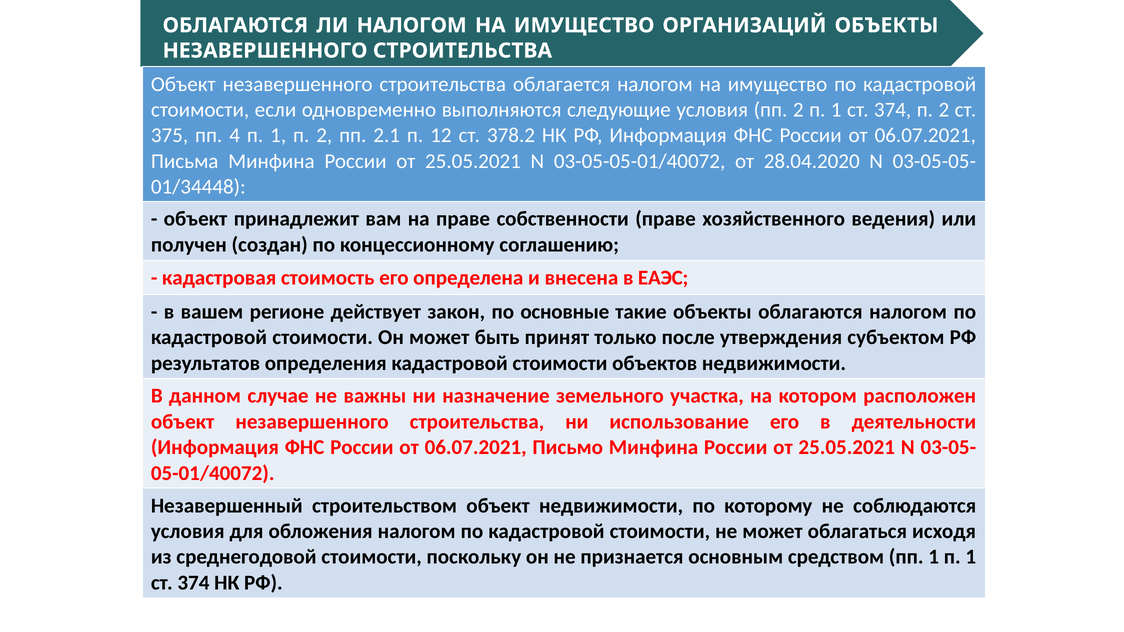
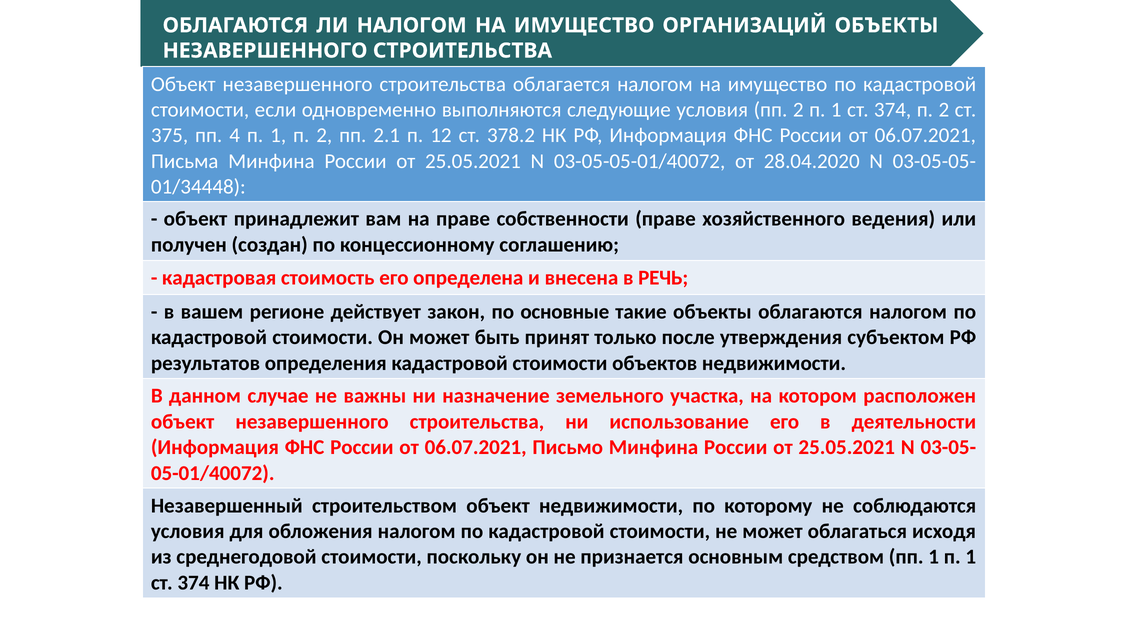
ЕАЭС: ЕАЭС -> РЕЧЬ
